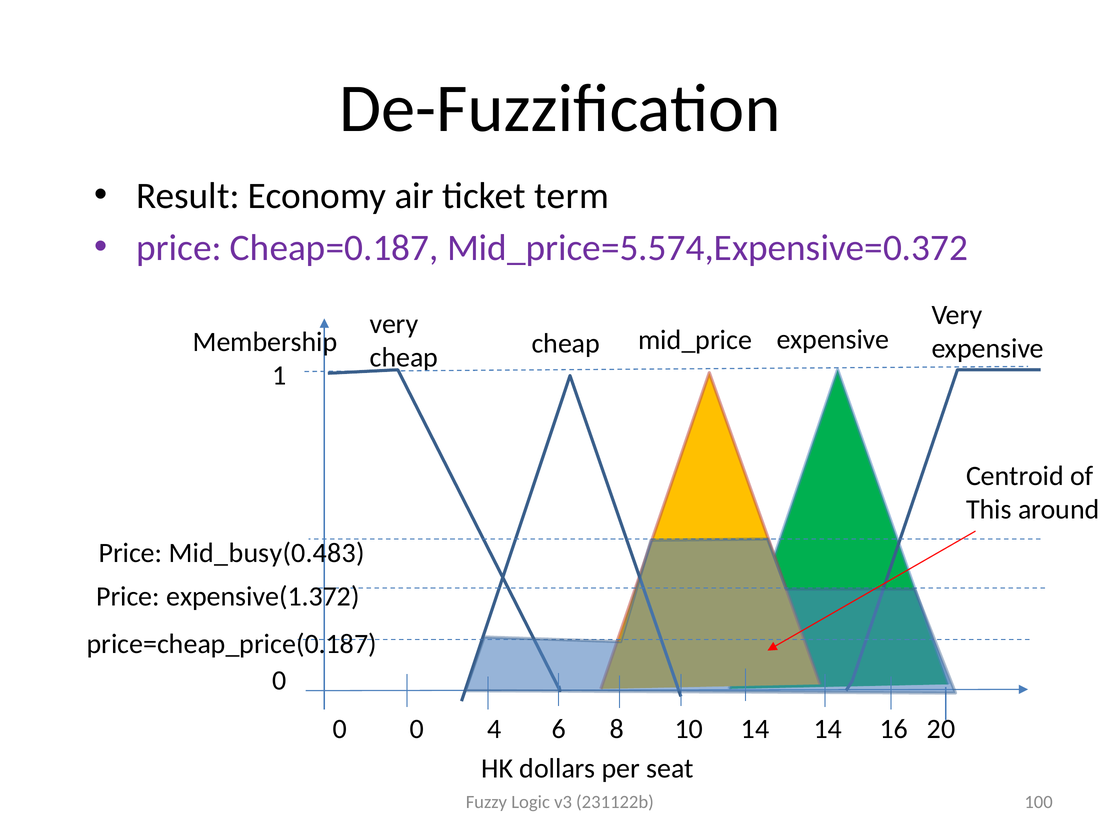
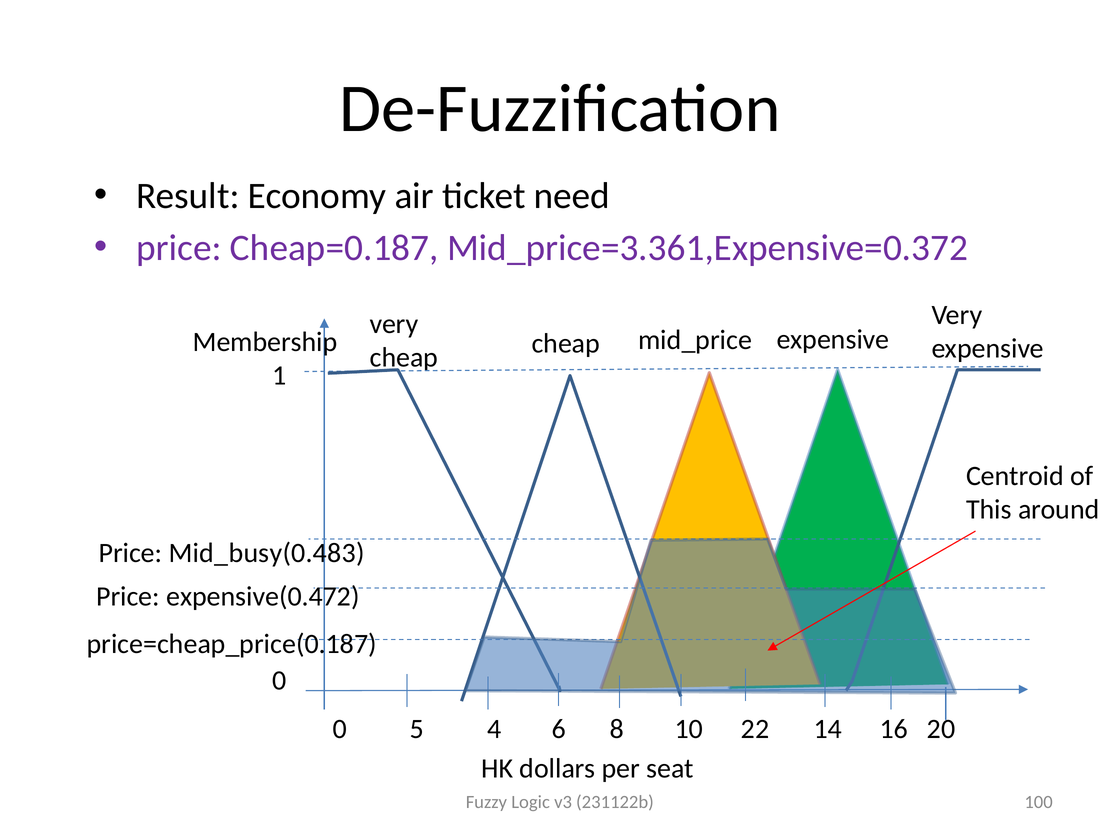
term: term -> need
Mid_price=5.574,Expensive=0.372: Mid_price=5.574,Expensive=0.372 -> Mid_price=3.361,Expensive=0.372
expensive(1.372: expensive(1.372 -> expensive(0.472
0 0: 0 -> 5
10 14: 14 -> 22
